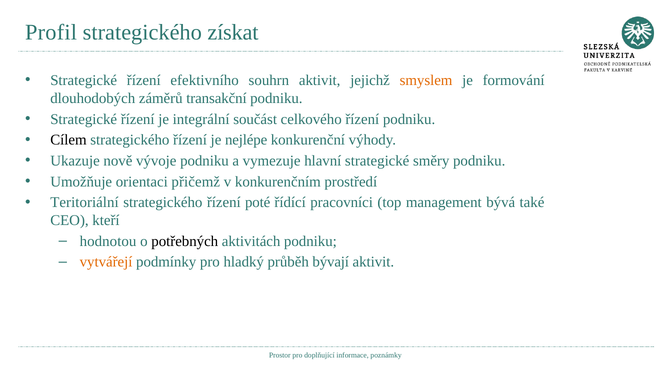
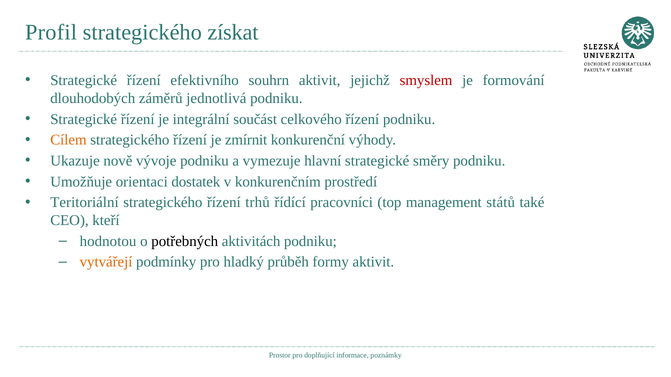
smyslem colour: orange -> red
transakční: transakční -> jednotlivá
Cílem colour: black -> orange
nejlépe: nejlépe -> zmírnit
přičemž: přičemž -> dostatek
poté: poté -> trhů
bývá: bývá -> států
bývají: bývají -> formy
